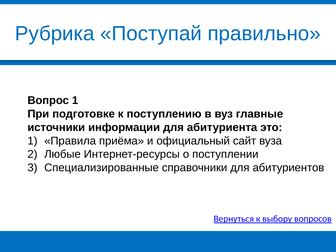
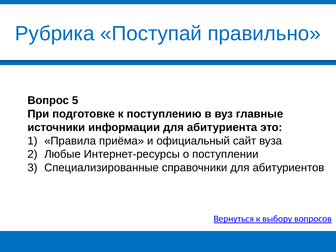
Вопрос 1: 1 -> 5
